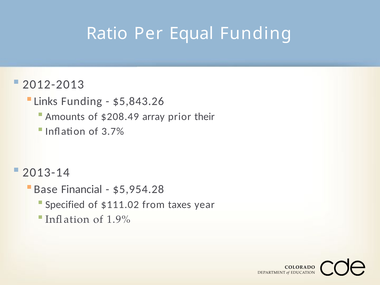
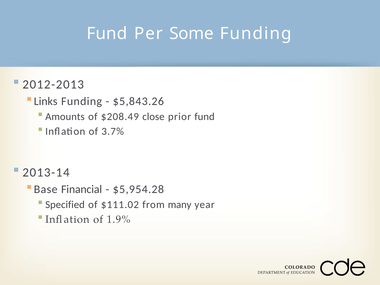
Ratio at (107, 34): Ratio -> Fund
Equal: Equal -> Some
array: array -> close
prior their: their -> fund
taxes: taxes -> many
